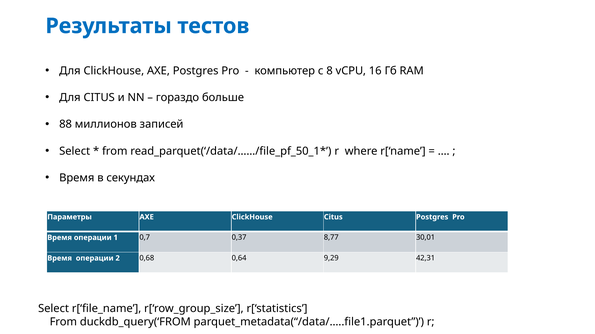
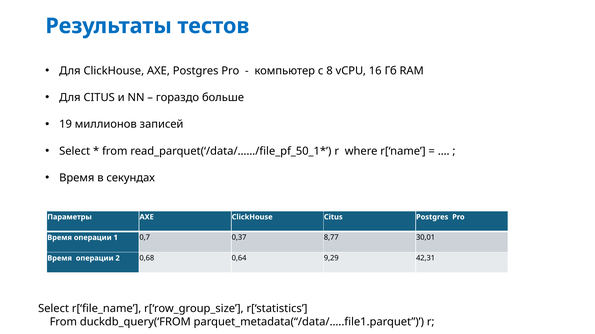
88: 88 -> 19
